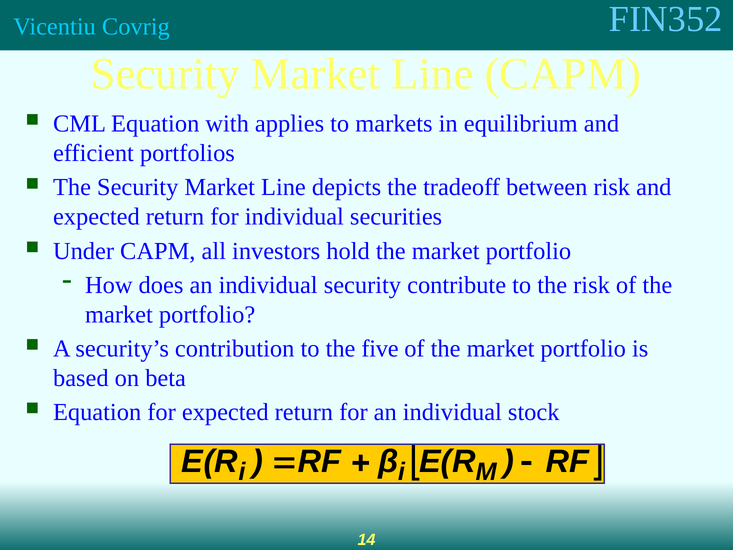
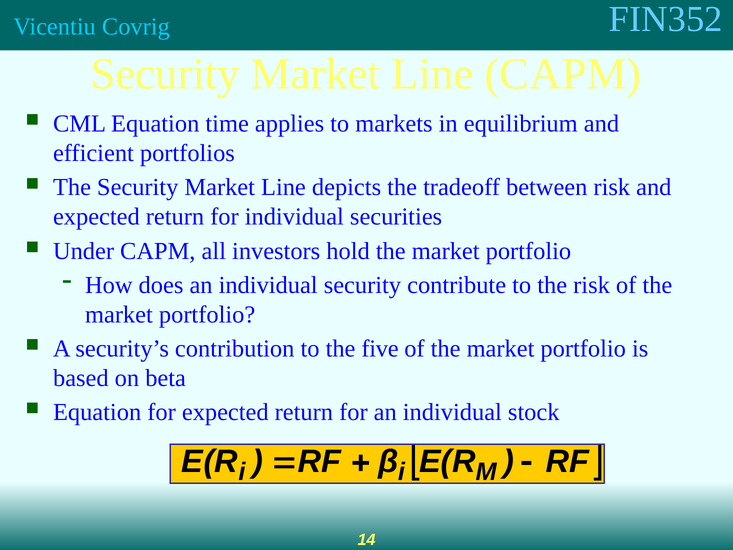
with: with -> time
